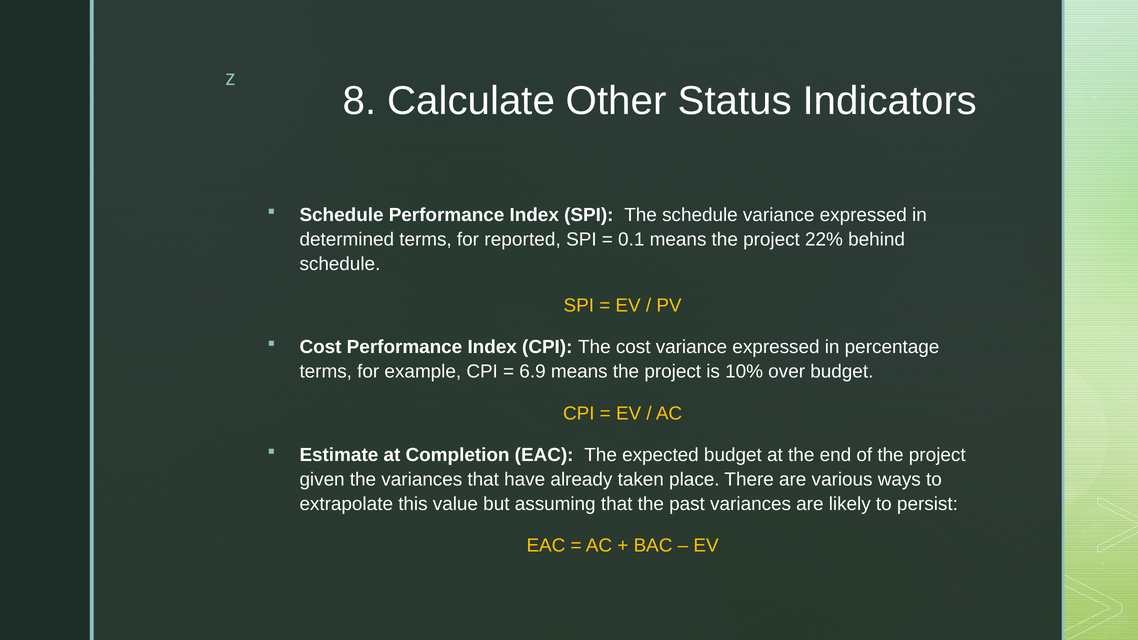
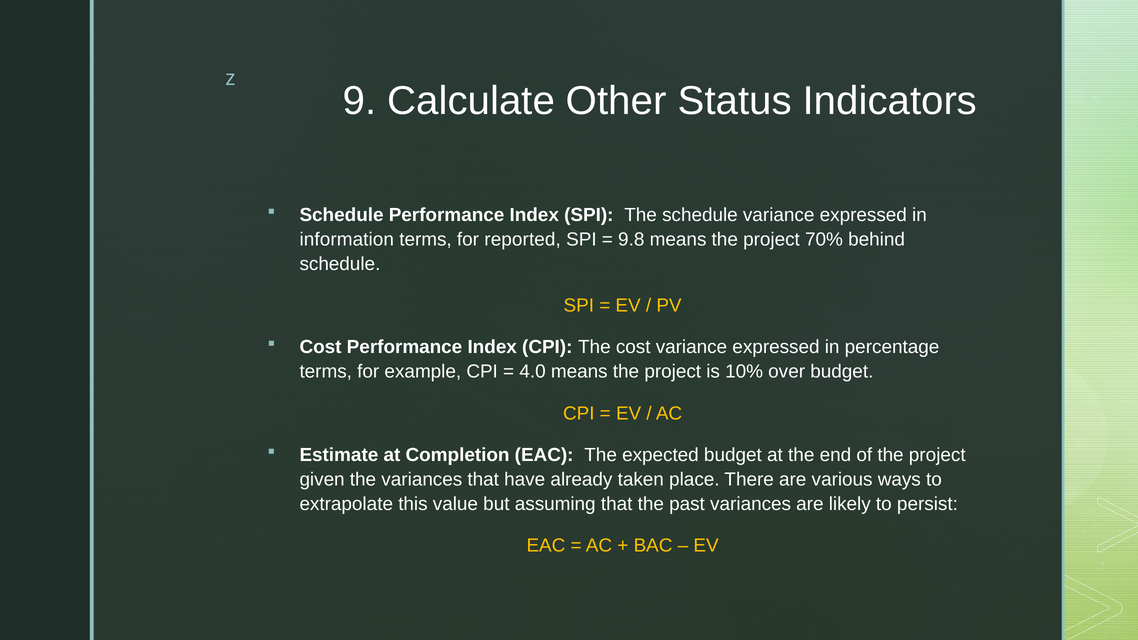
8: 8 -> 9
determined: determined -> information
0.1: 0.1 -> 9.8
22%: 22% -> 70%
6.9: 6.9 -> 4.0
